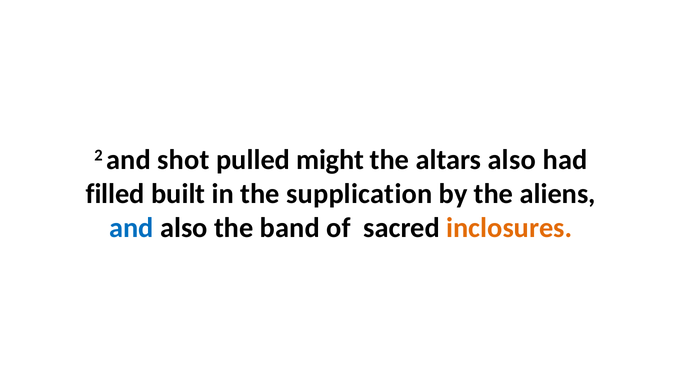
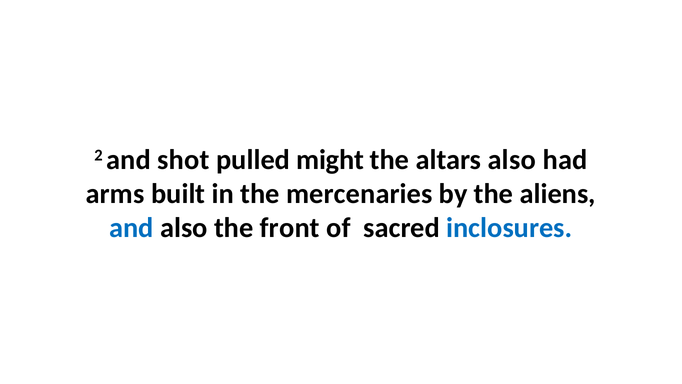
filled: filled -> arms
supplication: supplication -> mercenaries
band: band -> front
inclosures colour: orange -> blue
